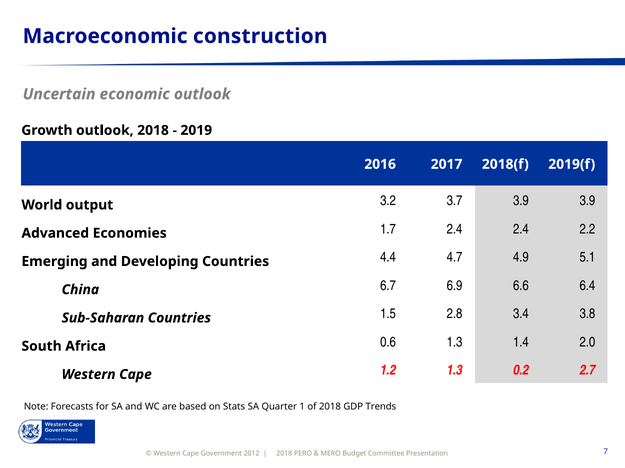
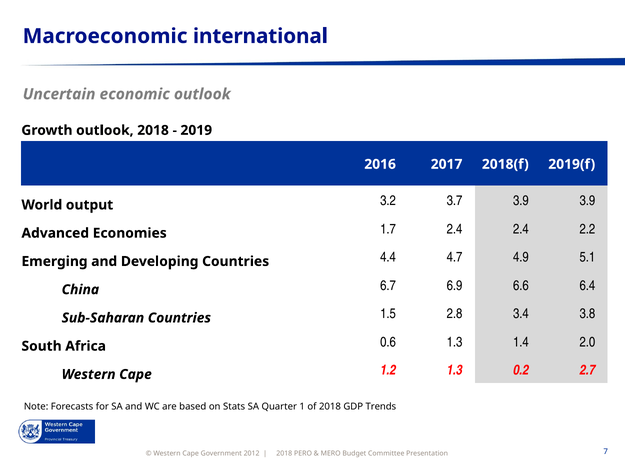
construction: construction -> international
